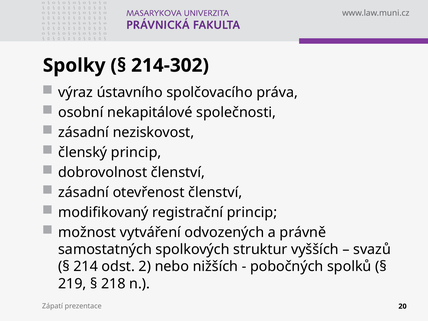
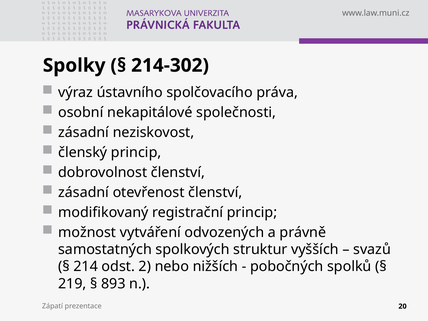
218: 218 -> 893
